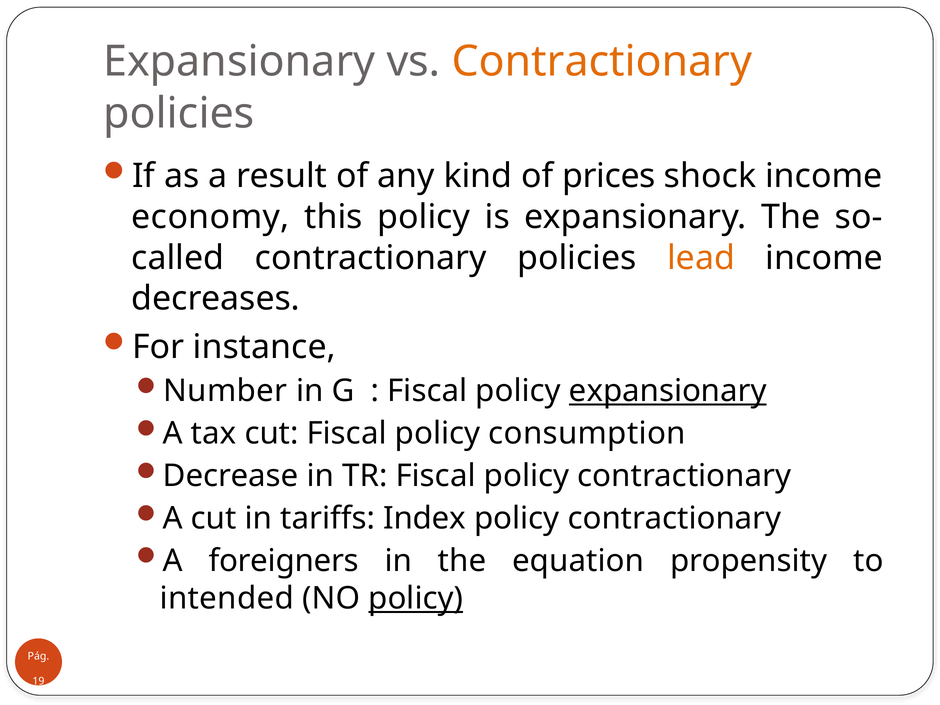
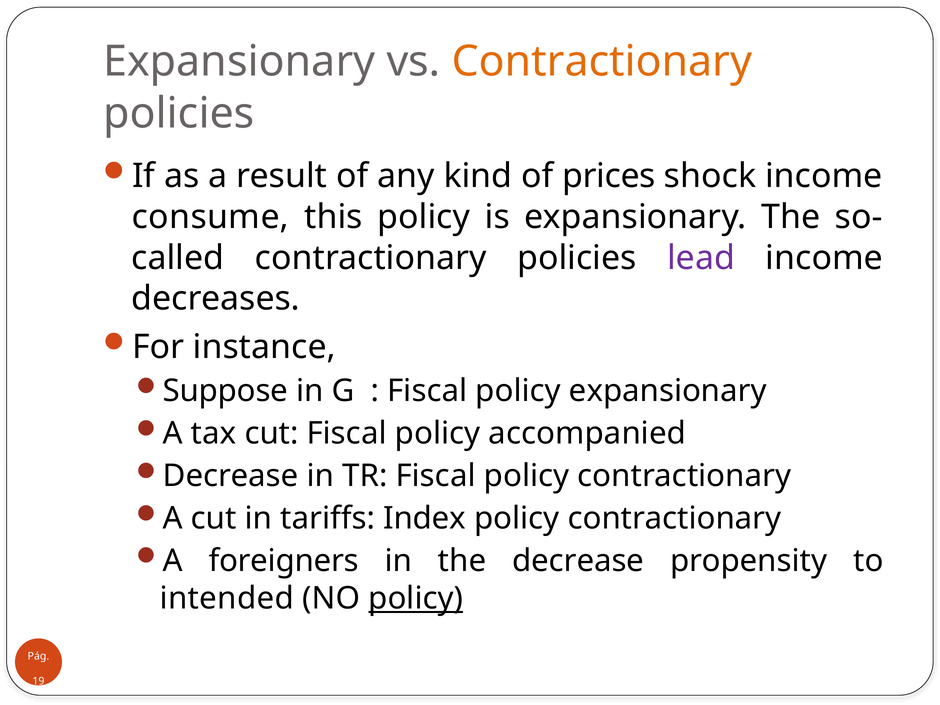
economy: economy -> consume
lead colour: orange -> purple
Number: Number -> Suppose
expansionary at (668, 391) underline: present -> none
consumption: consumption -> accompanied
the equation: equation -> decrease
